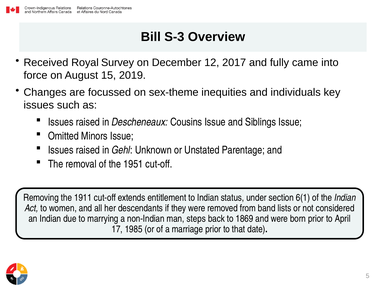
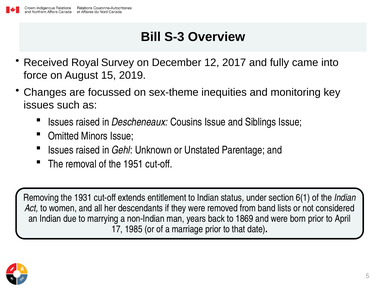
individuals: individuals -> monitoring
1911: 1911 -> 1931
steps: steps -> years
